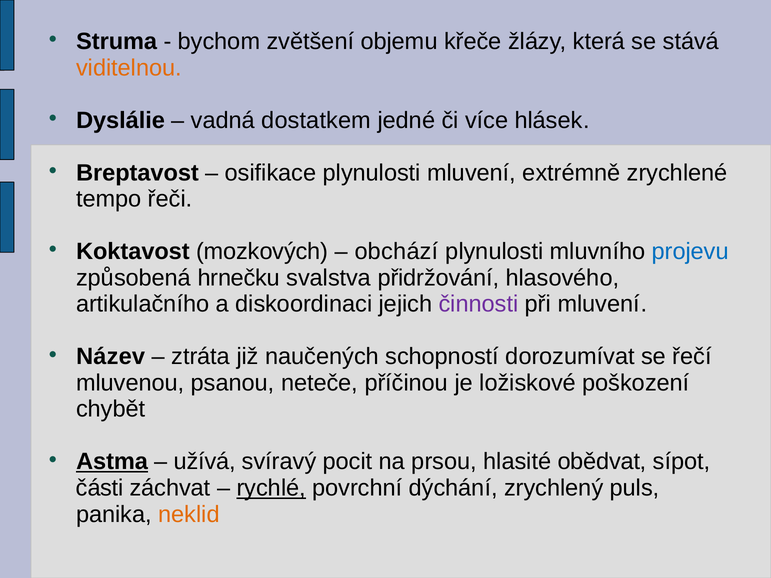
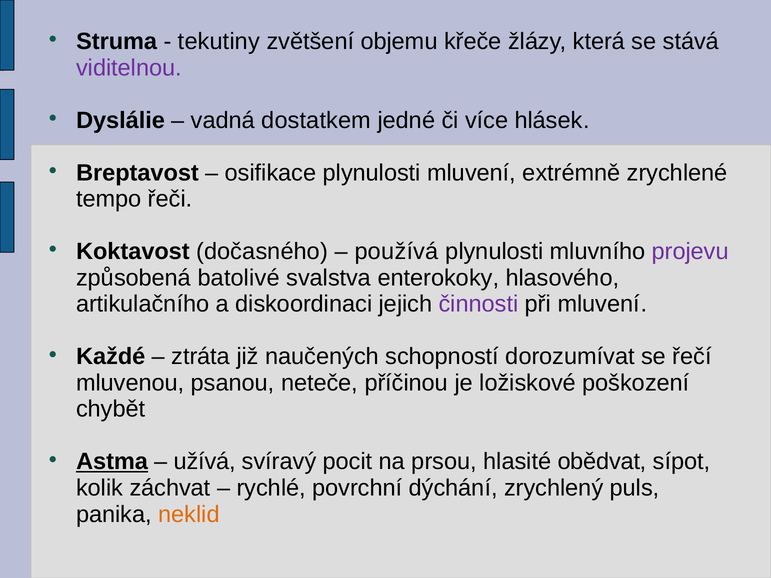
bychom: bychom -> tekutiny
viditelnou colour: orange -> purple
mozkových: mozkových -> dočasného
obchází: obchází -> používá
projevu colour: blue -> purple
hrnečku: hrnečku -> batolivé
přidržování: přidržování -> enterokoky
Název: Název -> Každé
části: části -> kolik
rychlé underline: present -> none
